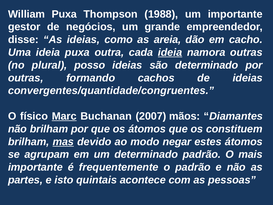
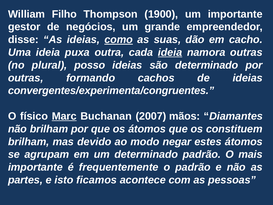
William Puxa: Puxa -> Filho
1988: 1988 -> 1900
como underline: none -> present
areia: areia -> suas
convergentes/quantidade/congruentes: convergentes/quantidade/congruentes -> convergentes/experimenta/congruentes
mas underline: present -> none
quintais: quintais -> ficamos
